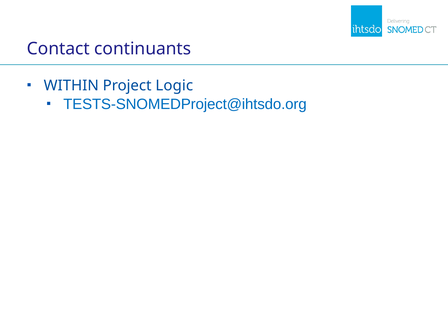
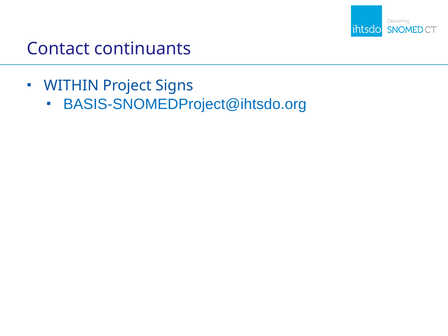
Logic: Logic -> Signs
TESTS-SNOMEDProject@ihtsdo.org: TESTS-SNOMEDProject@ihtsdo.org -> BASIS-SNOMEDProject@ihtsdo.org
